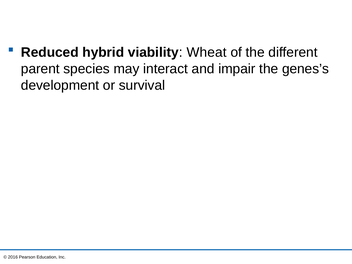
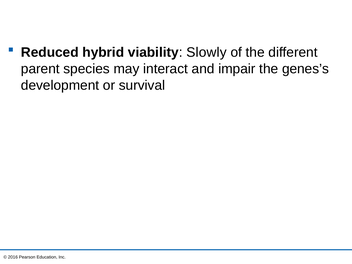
Wheat: Wheat -> Slowly
